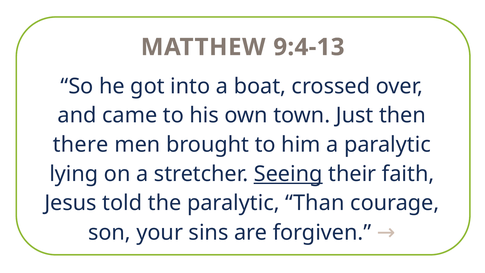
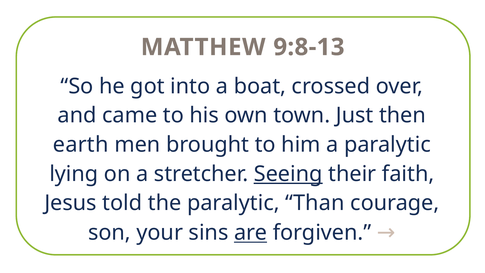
9:4-13: 9:4-13 -> 9:8-13
there: there -> earth
are underline: none -> present
